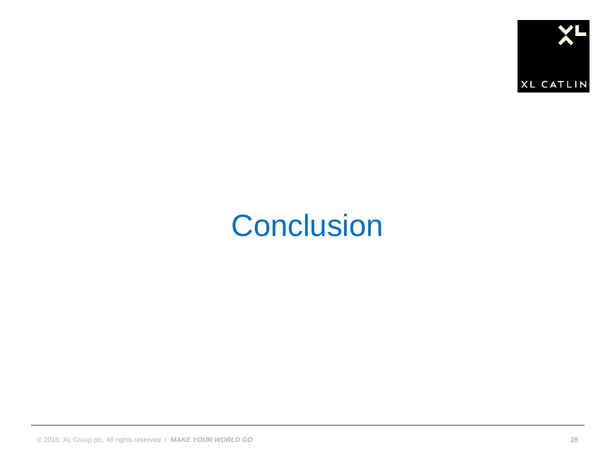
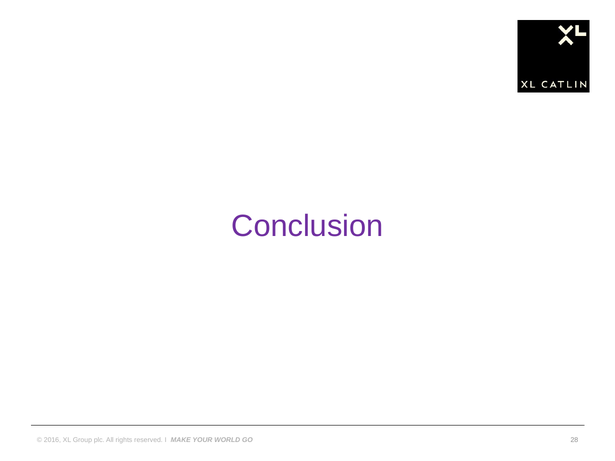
Conclusion colour: blue -> purple
